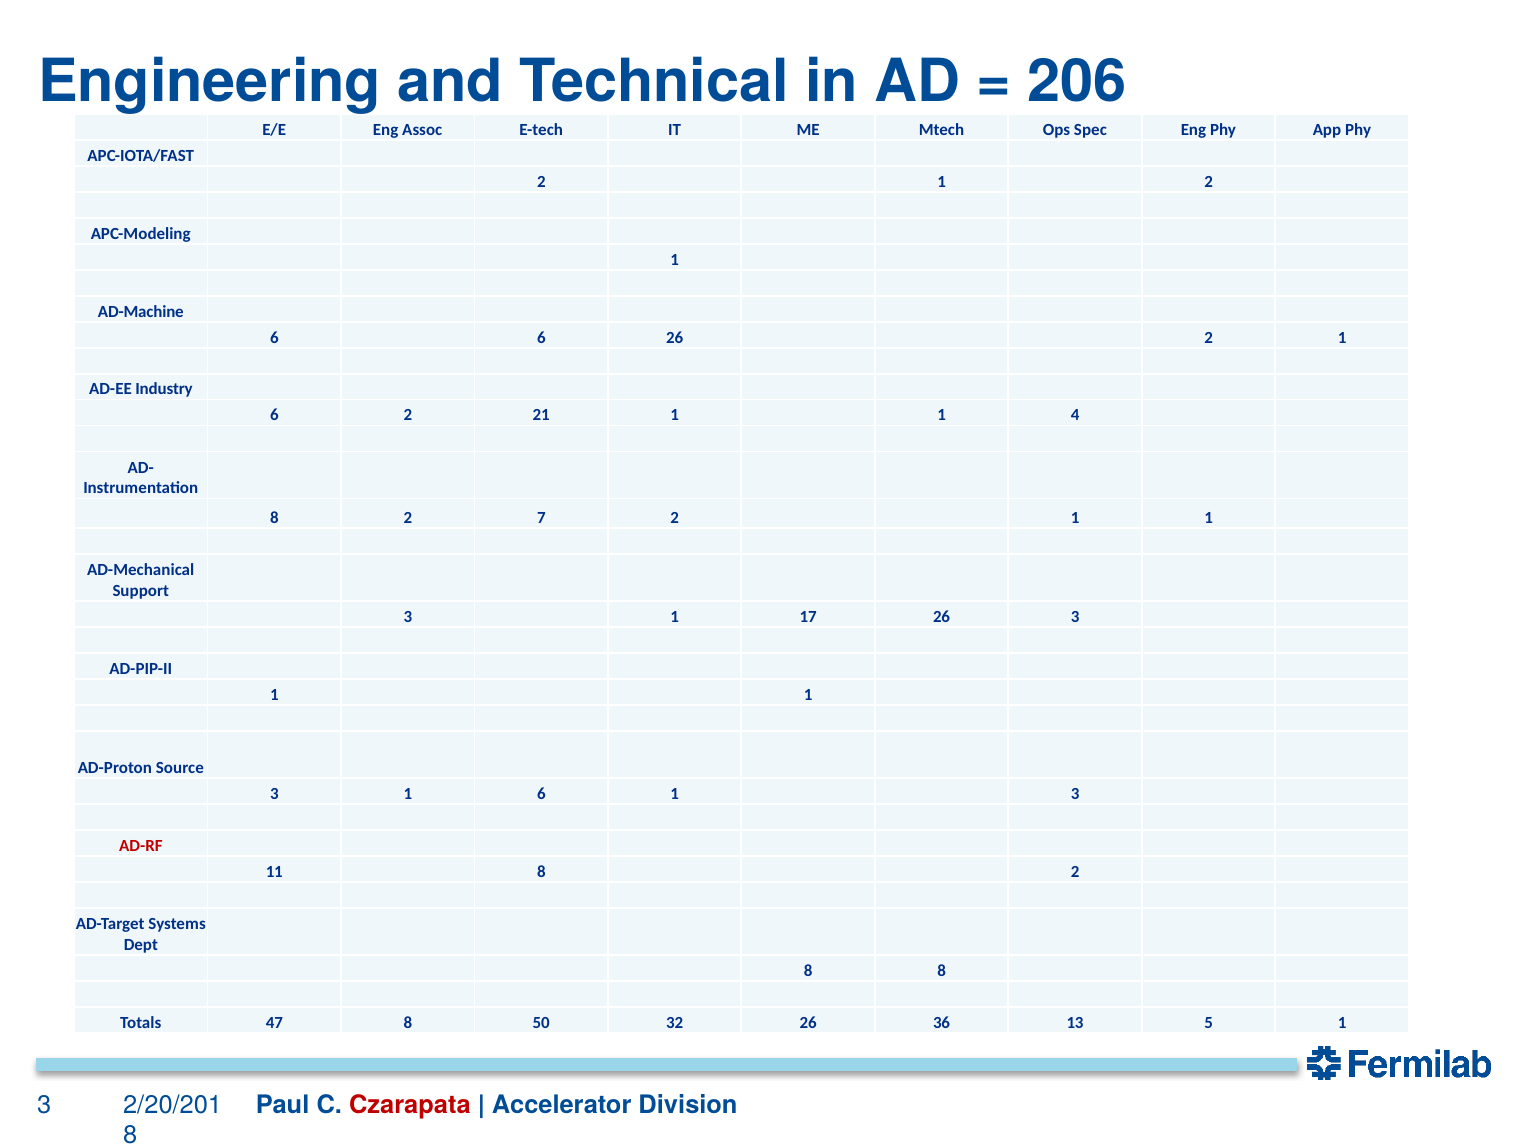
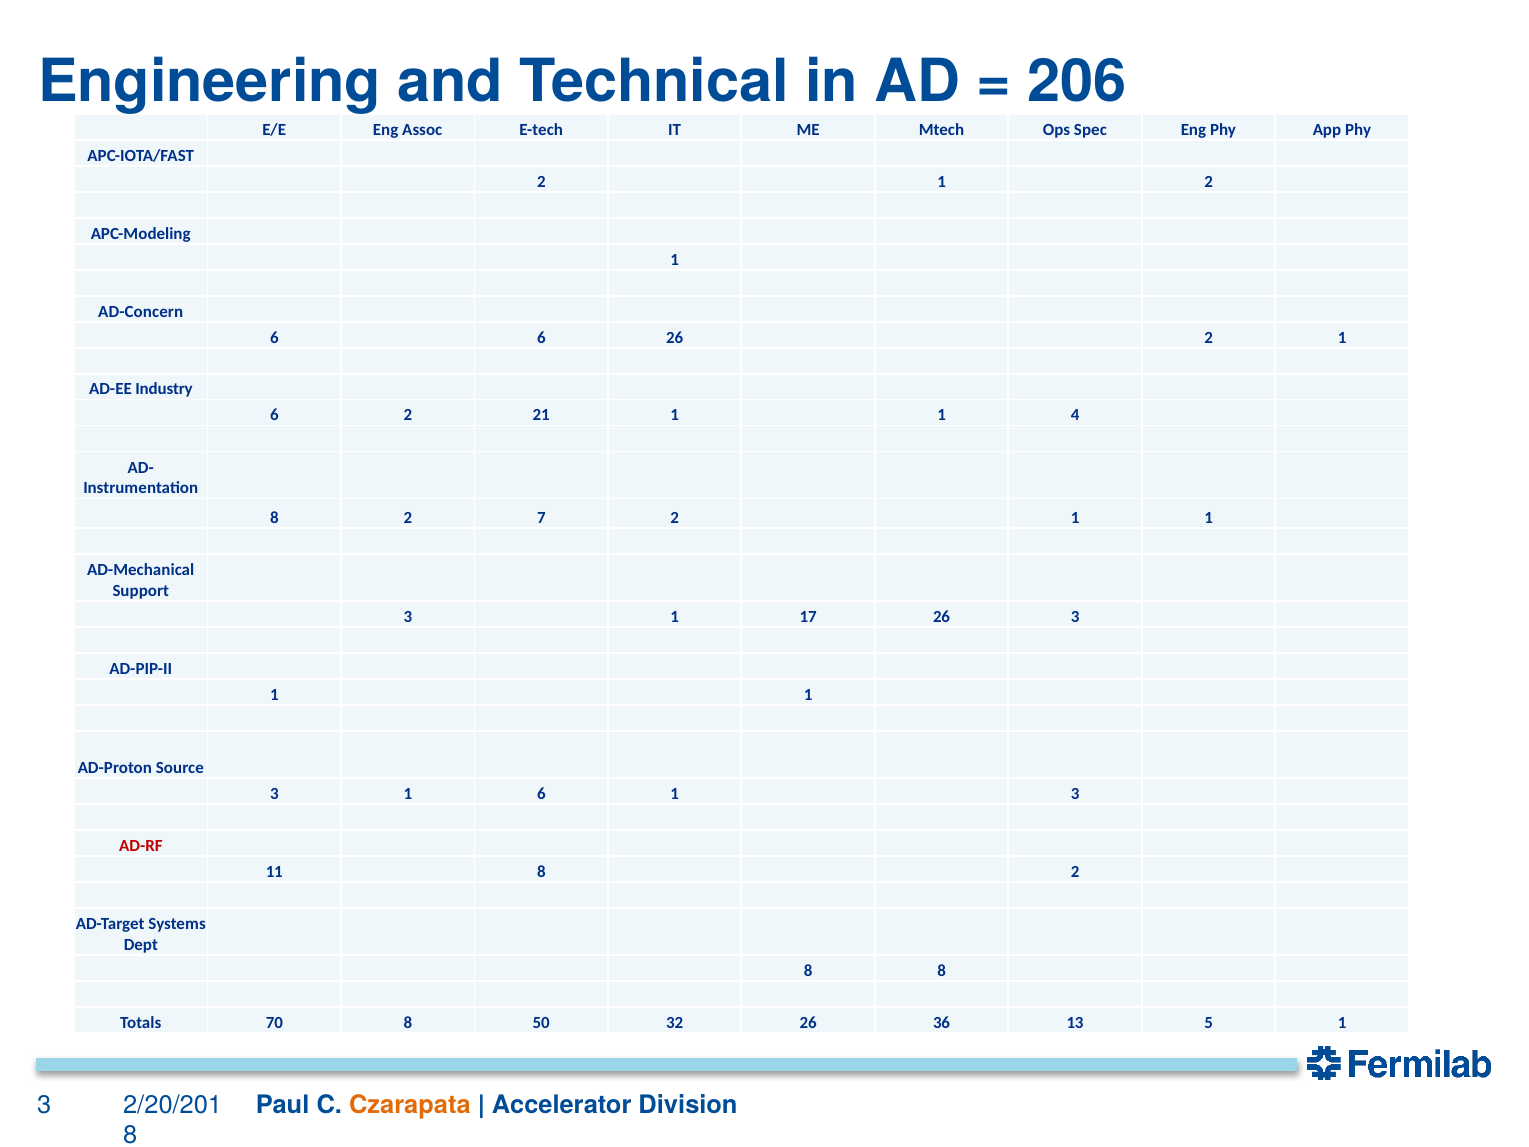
AD-Machine: AD-Machine -> AD-Concern
47: 47 -> 70
Czarapata colour: red -> orange
